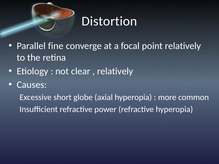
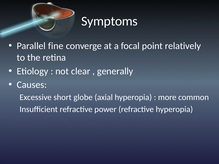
Distortion: Distortion -> Symptoms
relatively at (115, 71): relatively -> generally
